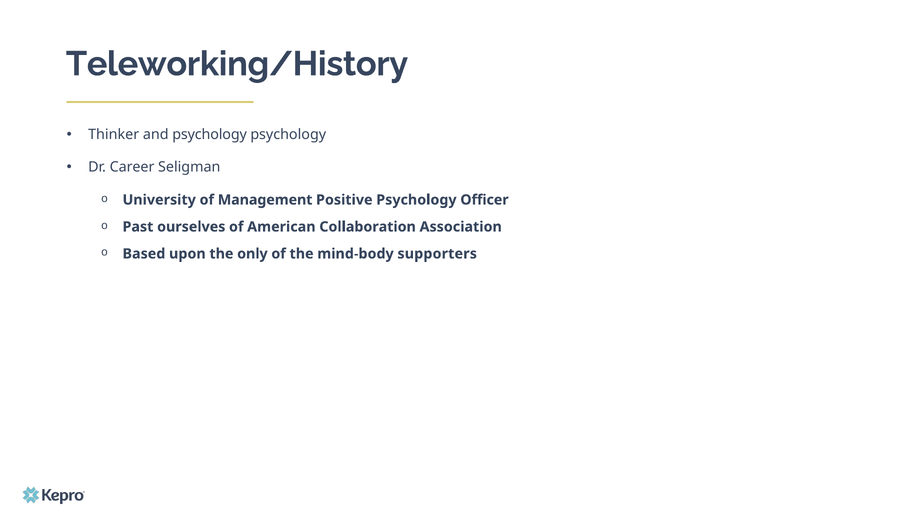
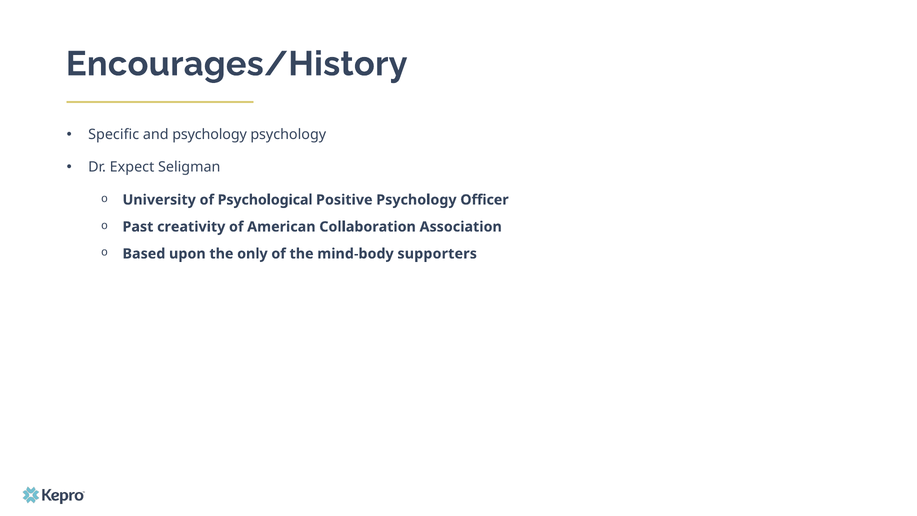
Teleworking/History: Teleworking/History -> Encourages/History
Thinker: Thinker -> Specific
Career: Career -> Expect
Management: Management -> Psychological
ourselves: ourselves -> creativity
